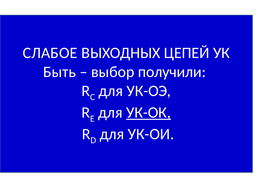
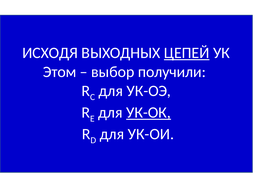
СЛАБОЕ: СЛАБОЕ -> ИСХОДЯ
ЦЕПЕЙ underline: none -> present
Быть: Быть -> Этом
